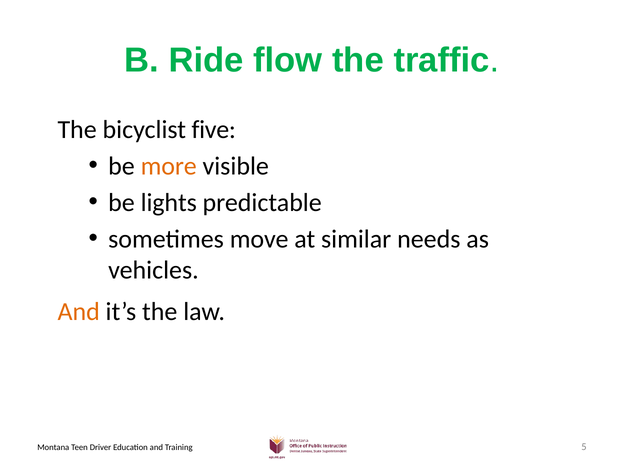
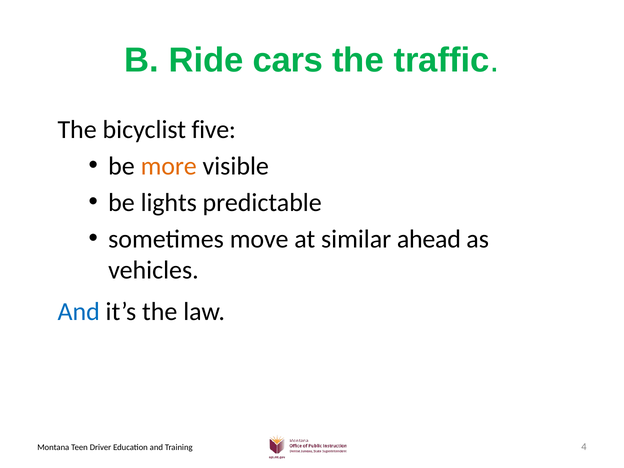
flow: flow -> cars
needs: needs -> ahead
And at (79, 312) colour: orange -> blue
5: 5 -> 4
